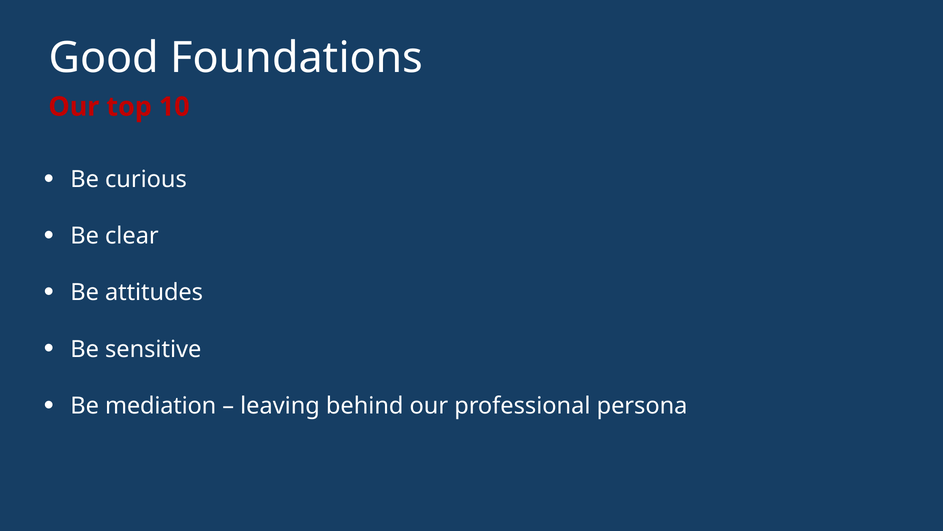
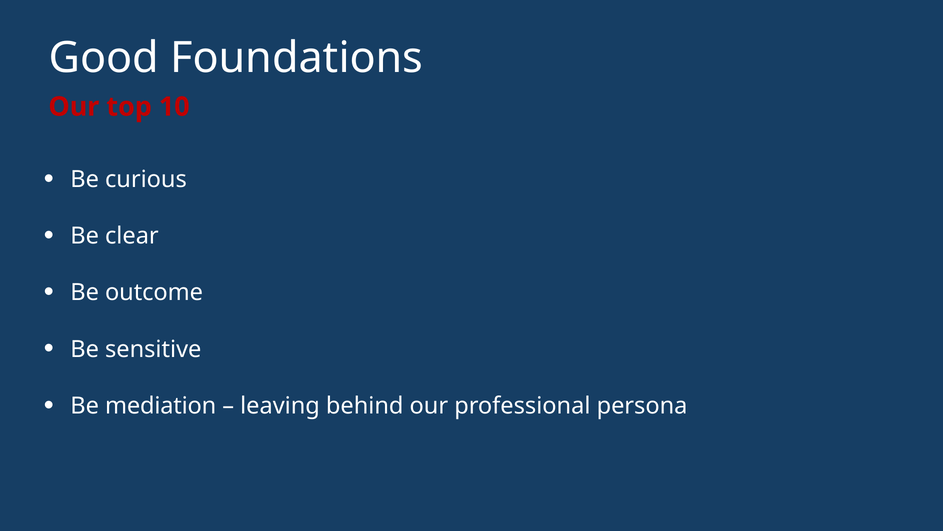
attitudes: attitudes -> outcome
